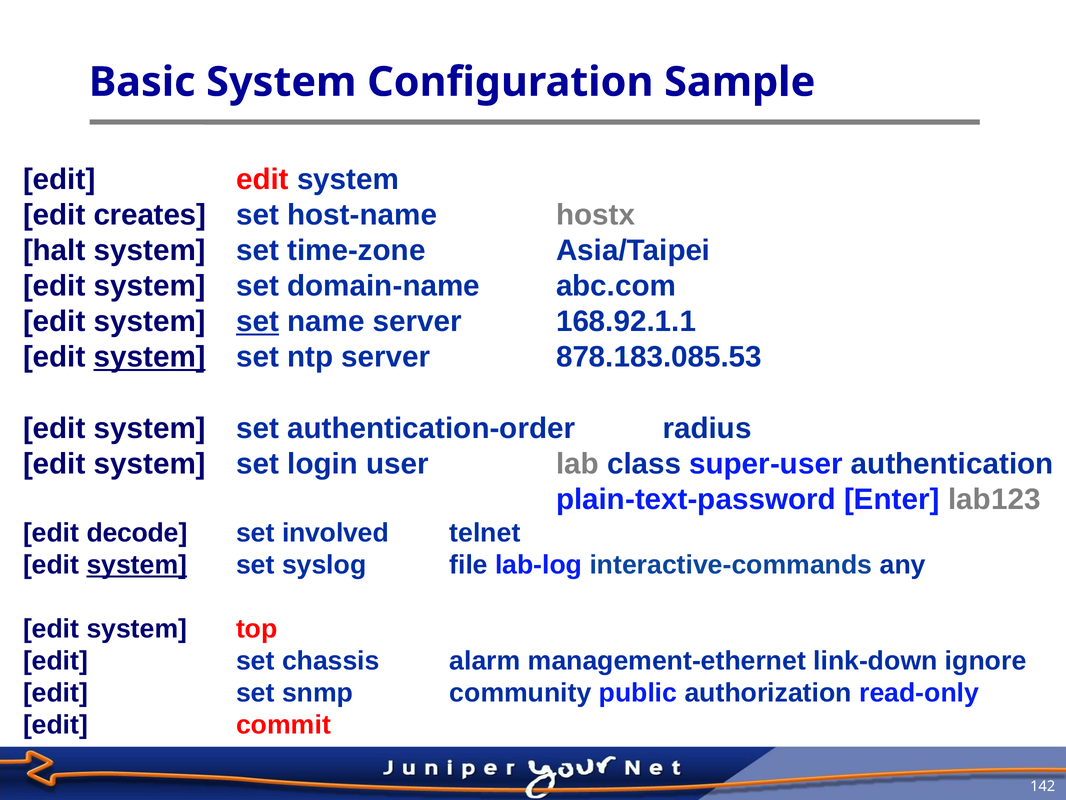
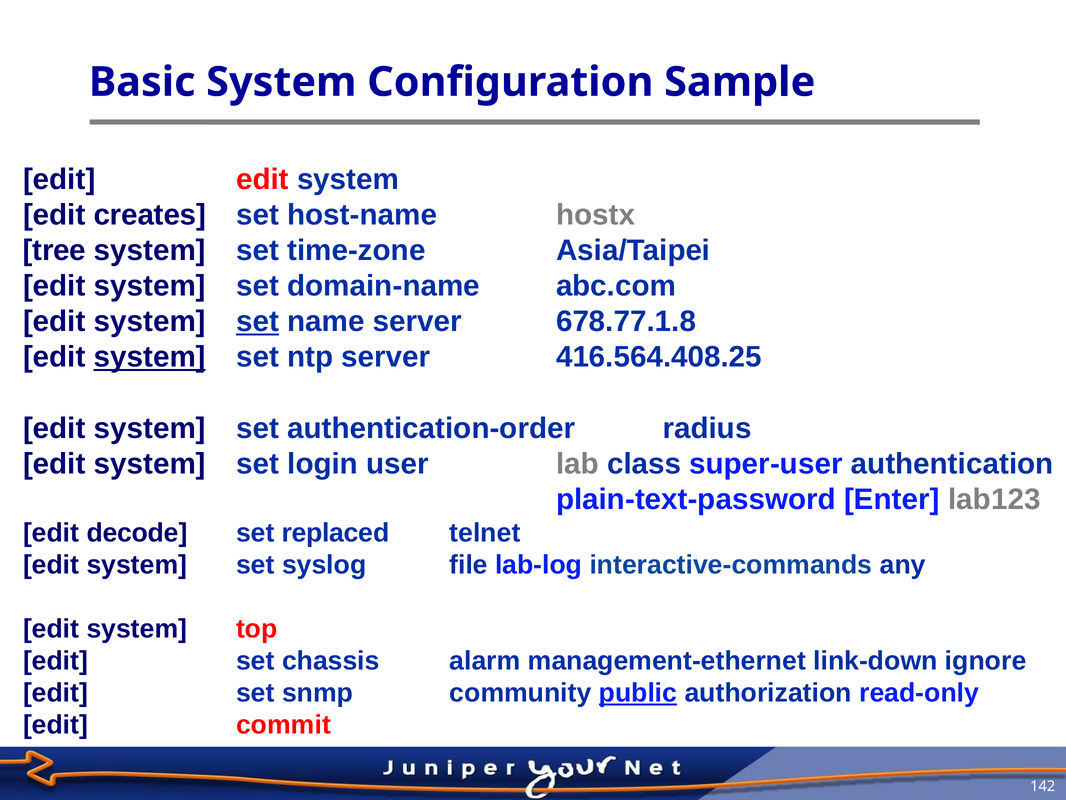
halt: halt -> tree
168.92.1.1: 168.92.1.1 -> 678.77.1.8
878.183.085.53: 878.183.085.53 -> 416.564.408.25
involved: involved -> replaced
system at (137, 565) underline: present -> none
public underline: none -> present
